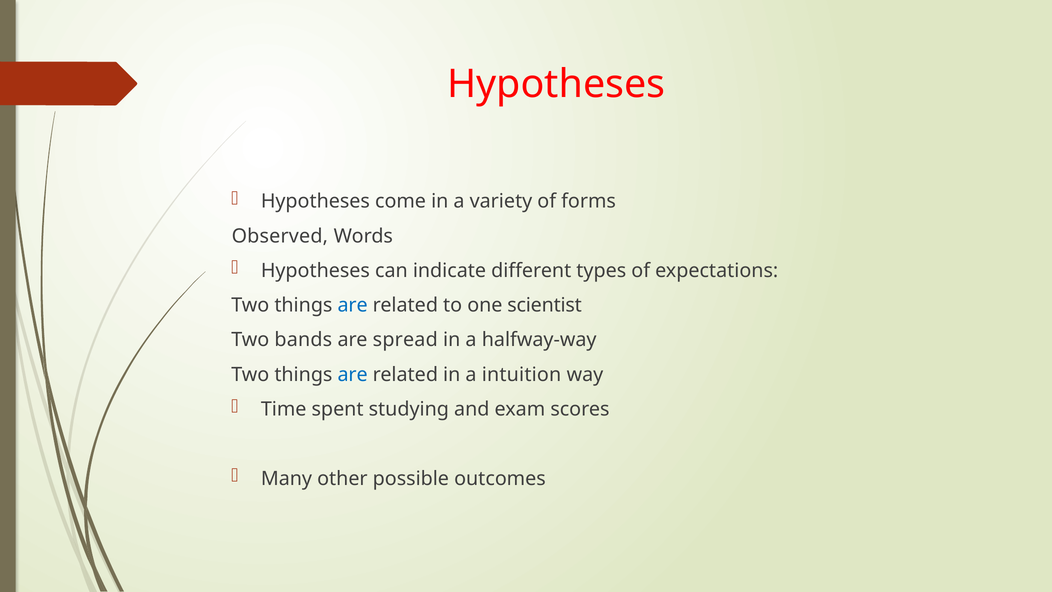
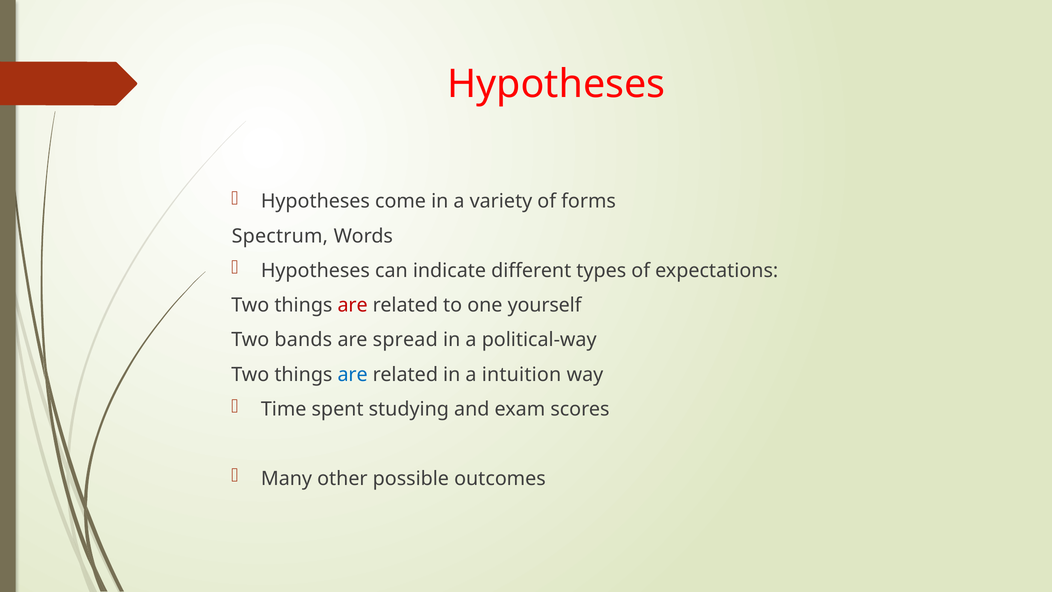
Observed: Observed -> Spectrum
are at (353, 305) colour: blue -> red
scientist: scientist -> yourself
halfway-way: halfway-way -> political-way
